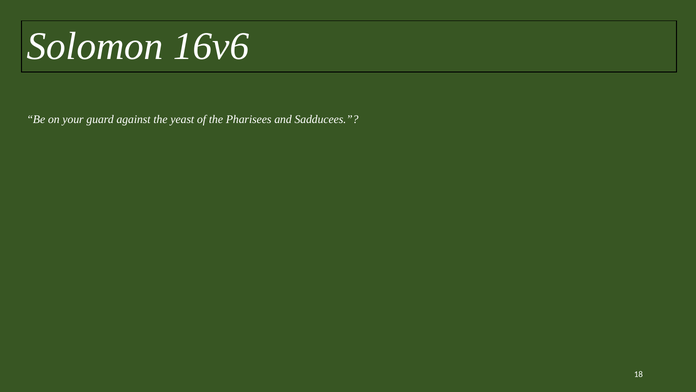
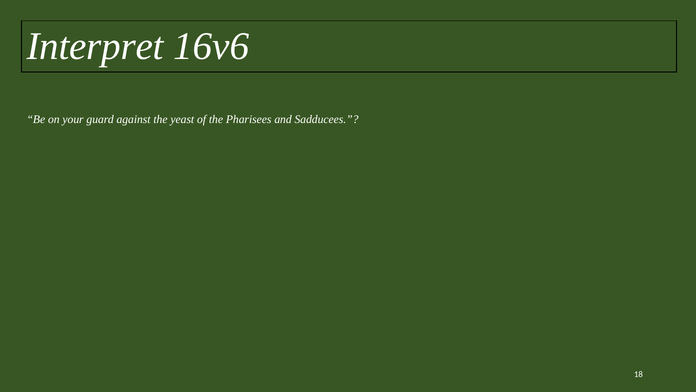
Solomon: Solomon -> Interpret
